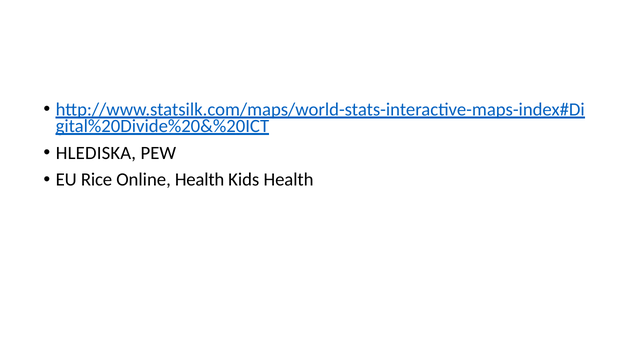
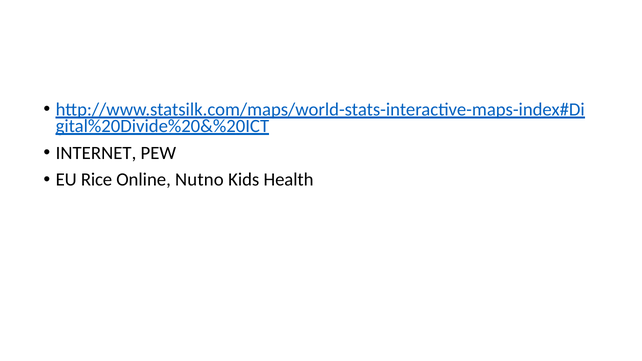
HLEDISKA: HLEDISKA -> INTERNET
Online Health: Health -> Nutno
